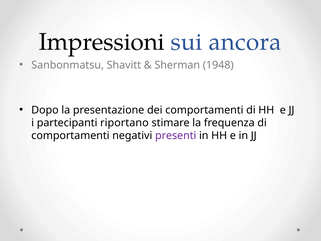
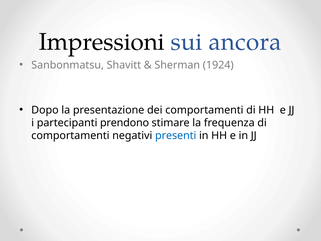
1948: 1948 -> 1924
riportano: riportano -> prendono
presenti colour: purple -> blue
